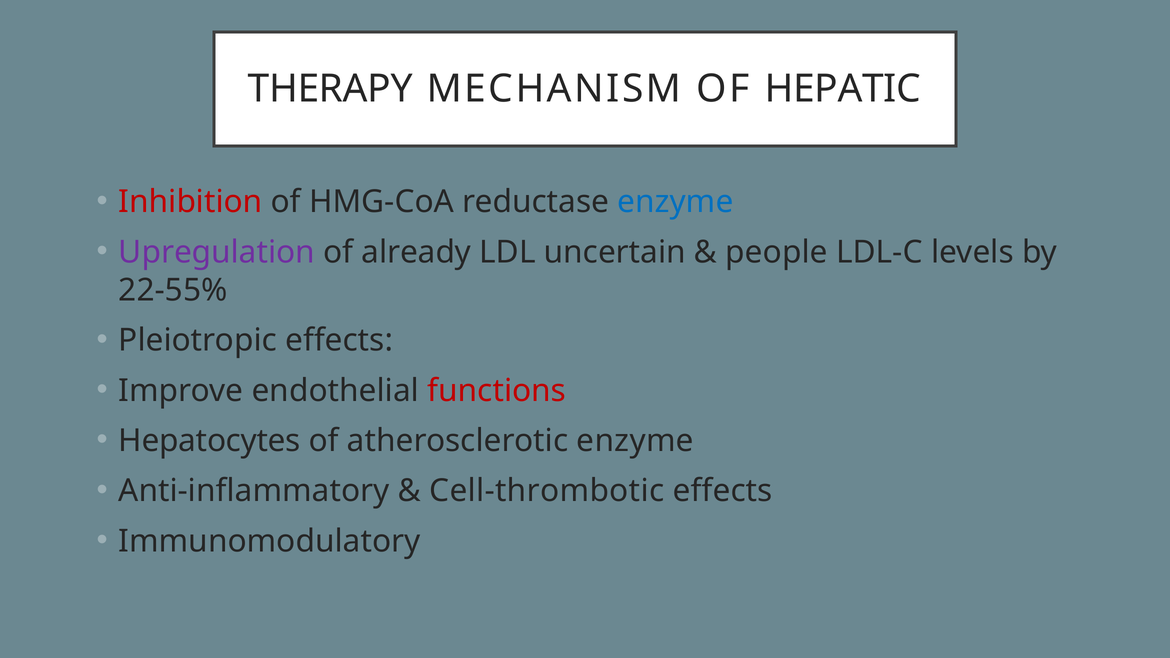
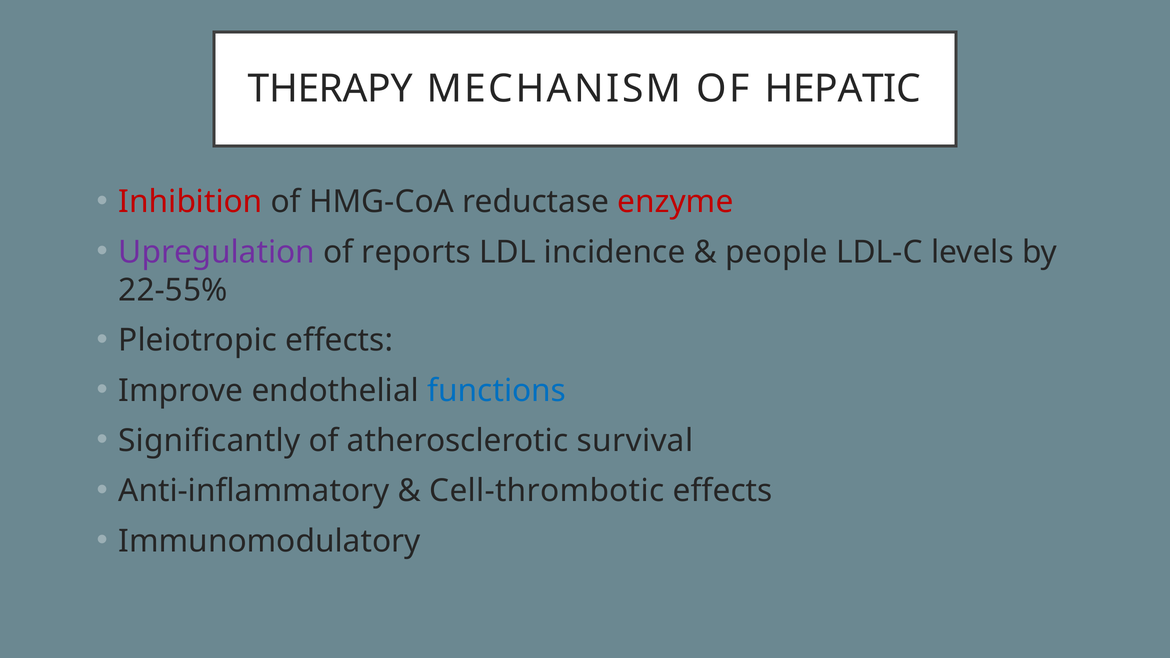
enzyme at (675, 202) colour: blue -> red
already: already -> reports
uncertain: uncertain -> incidence
functions colour: red -> blue
Hepatocytes: Hepatocytes -> Significantly
atherosclerotic enzyme: enzyme -> survival
